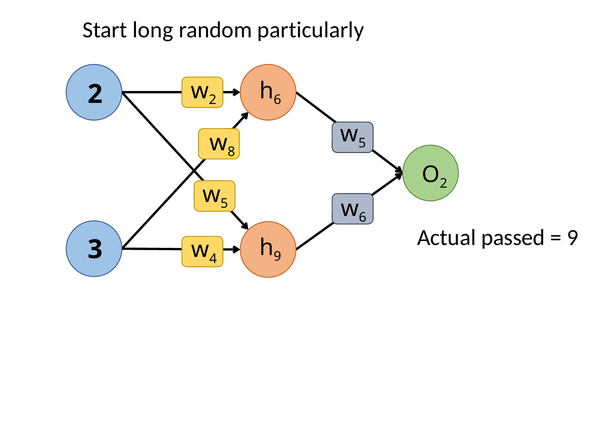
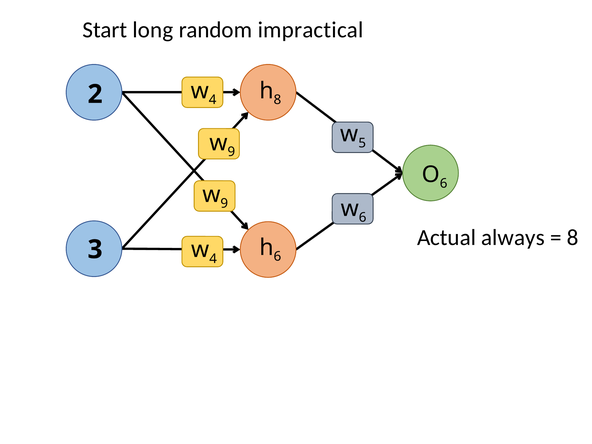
particularly: particularly -> impractical
2 at (213, 100): 2 -> 4
6 at (277, 100): 6 -> 8
8 at (231, 152): 8 -> 9
2 at (444, 183): 2 -> 6
5 at (224, 203): 5 -> 9
passed: passed -> always
9 at (573, 238): 9 -> 8
9 at (277, 257): 9 -> 6
